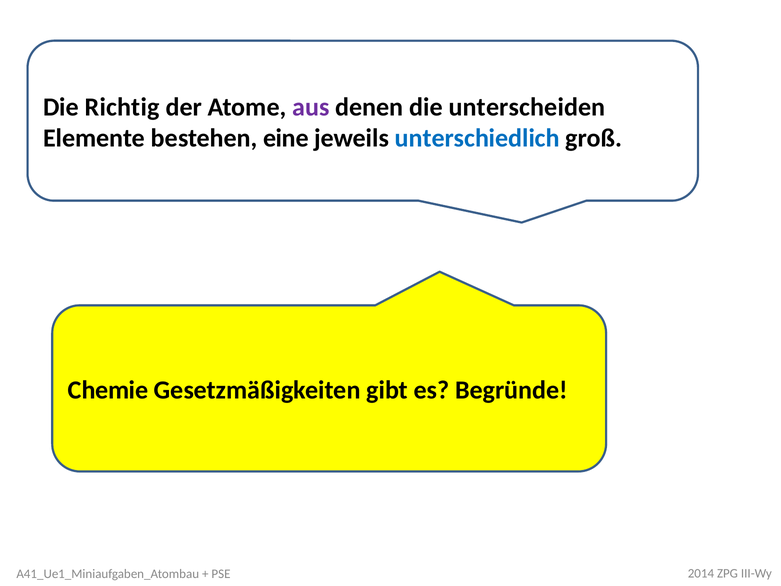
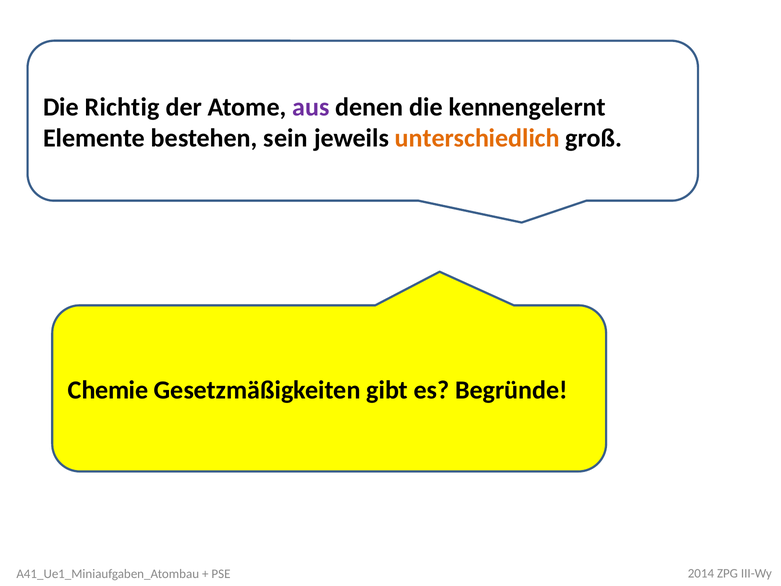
unterscheiden: unterscheiden -> kennengelernt
eine: eine -> sein
unterschiedlich colour: blue -> orange
